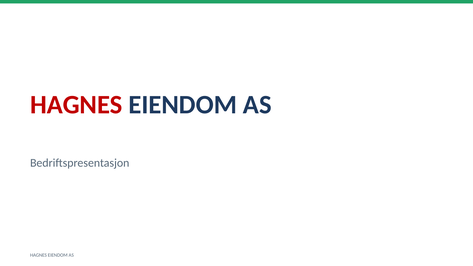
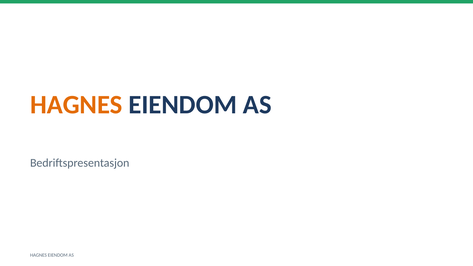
HAGNES at (76, 105) colour: red -> orange
